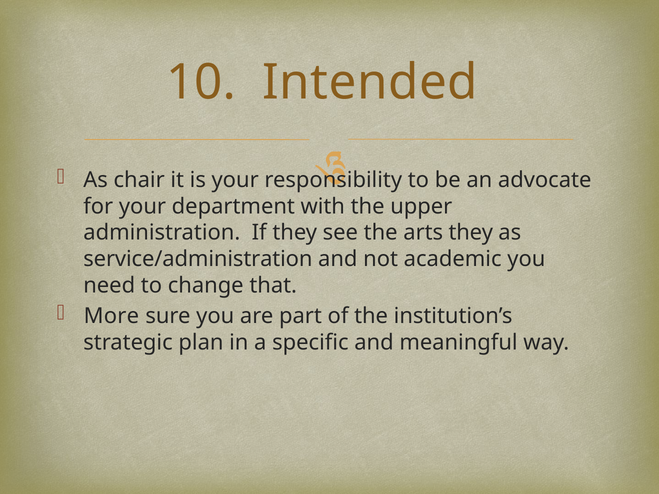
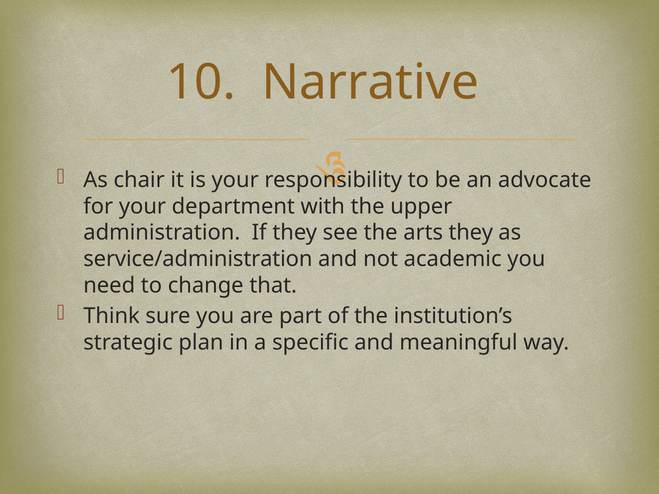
Intended: Intended -> Narrative
More: More -> Think
